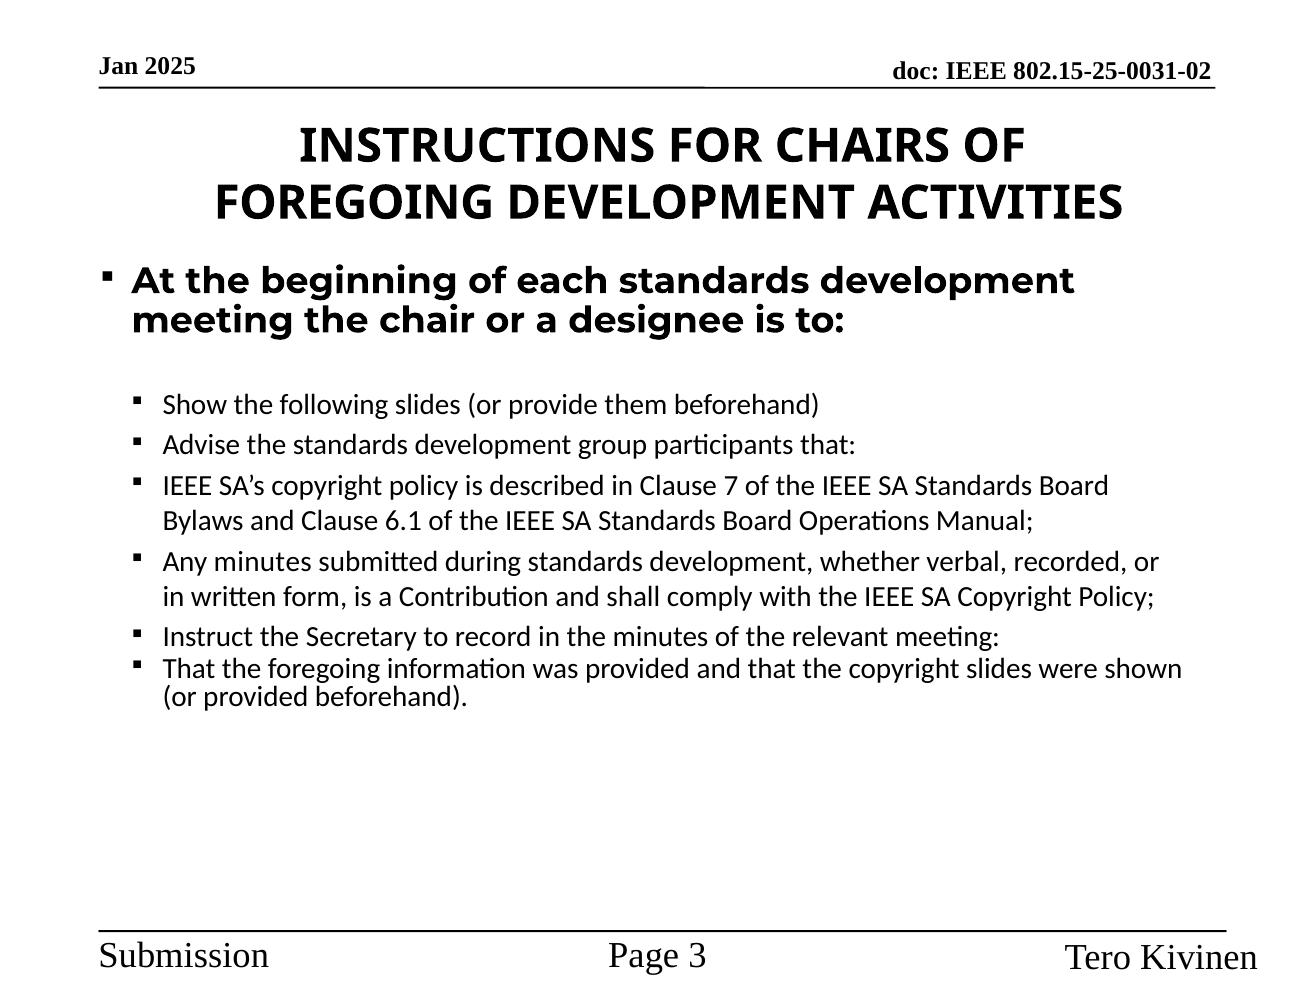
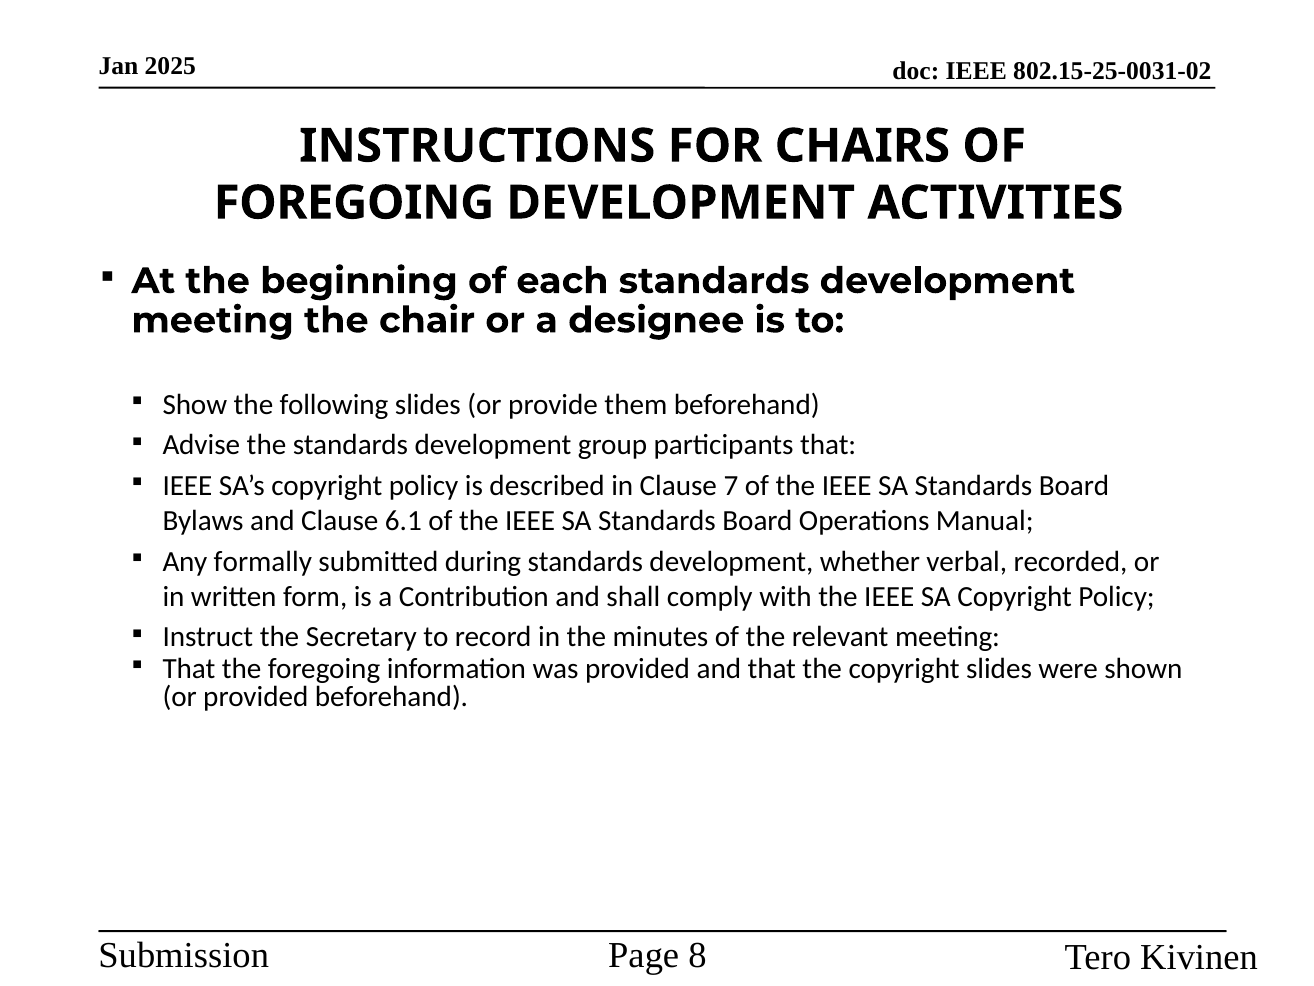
Any minutes: minutes -> formally
3: 3 -> 8
